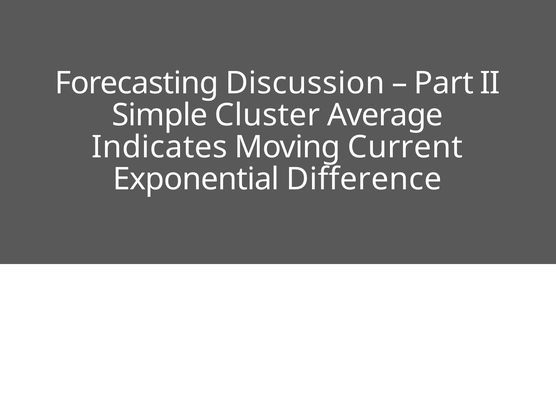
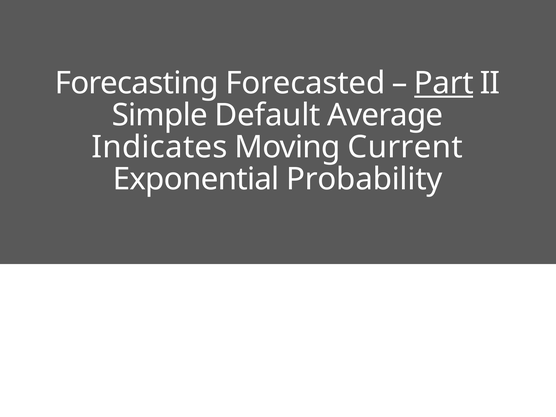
Discussion: Discussion -> Forecasted
Part underline: none -> present
Cluster: Cluster -> Default
Difference: Difference -> Probability
